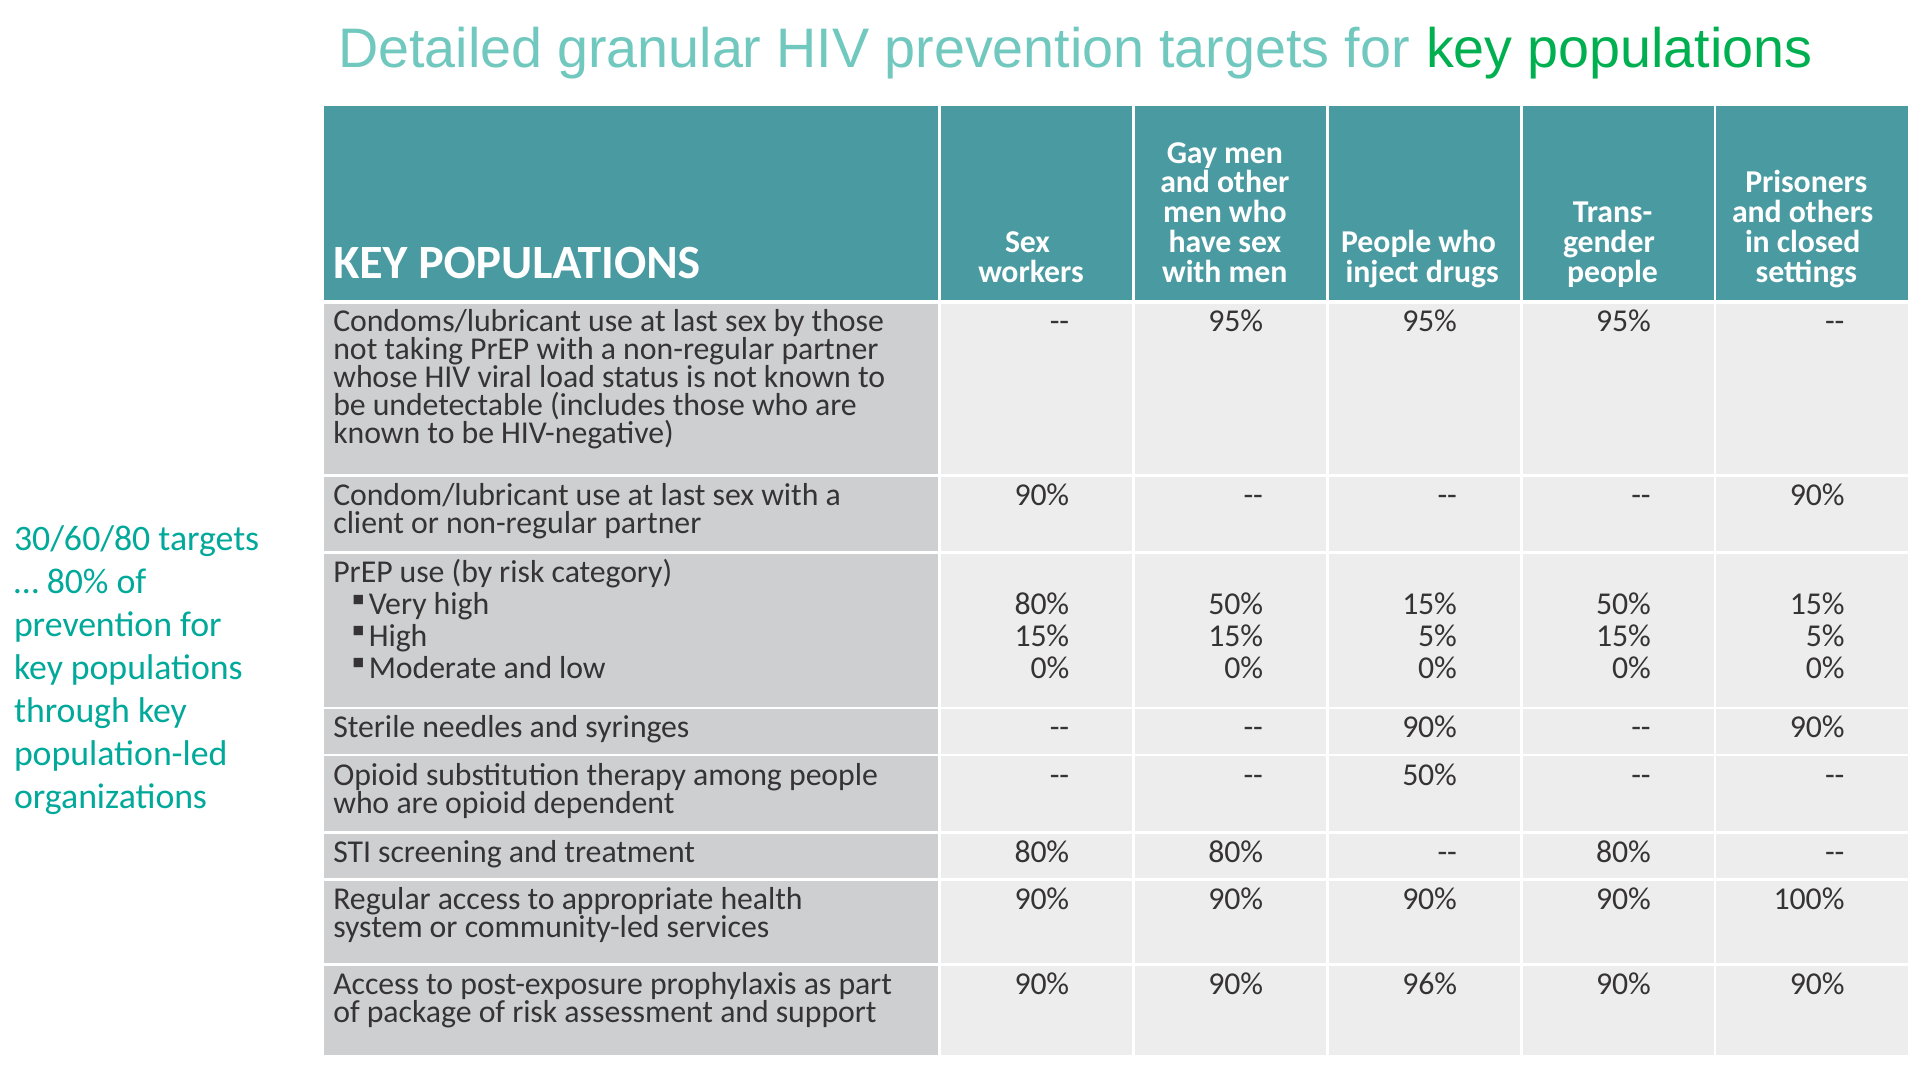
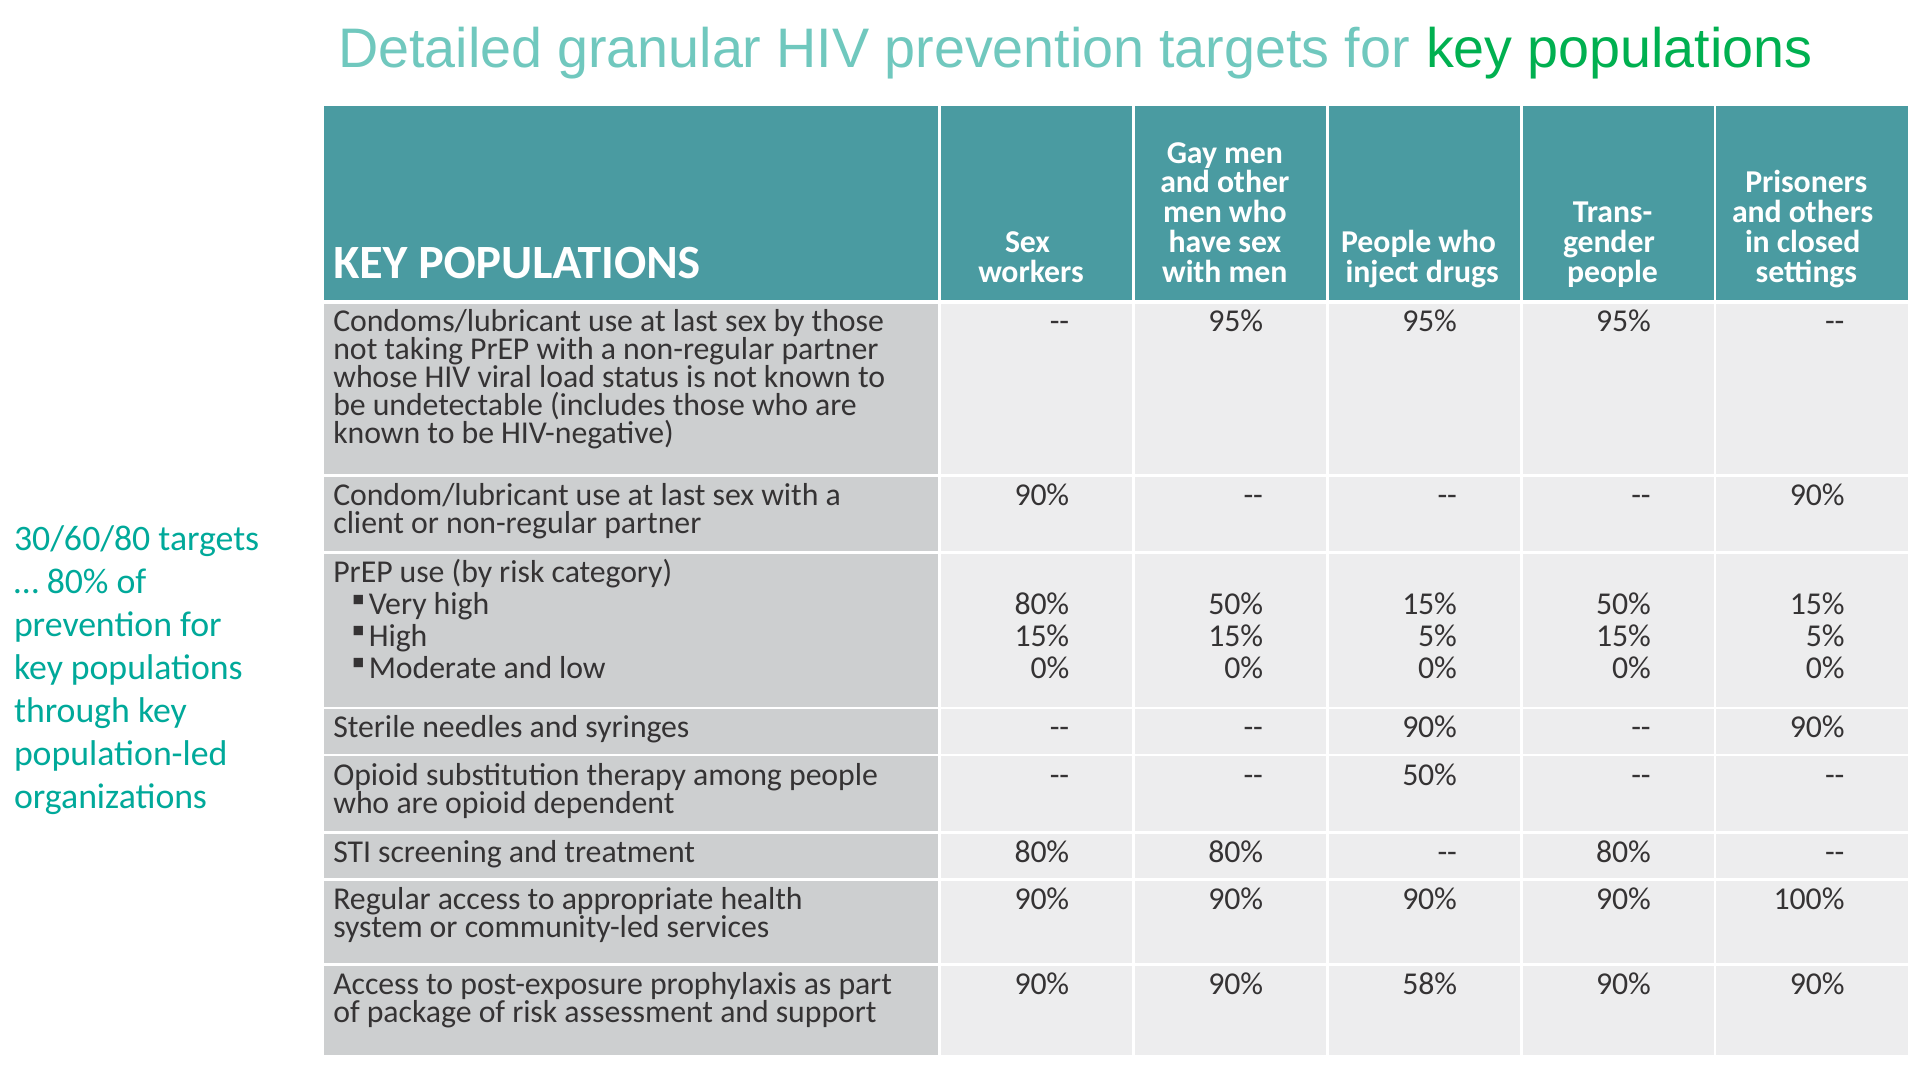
96%: 96% -> 58%
